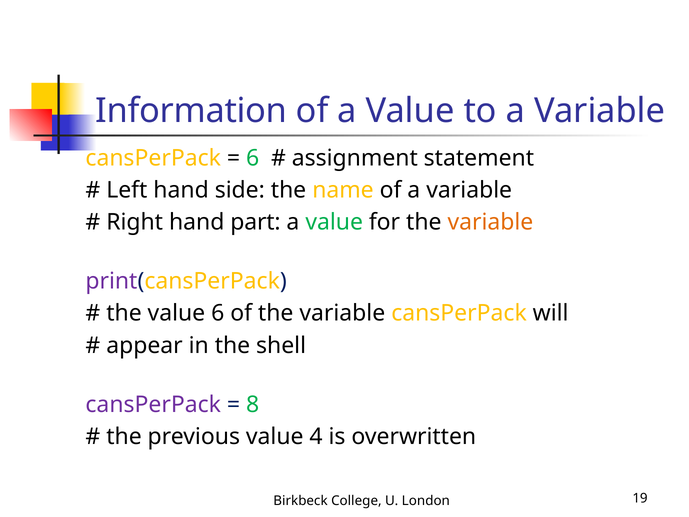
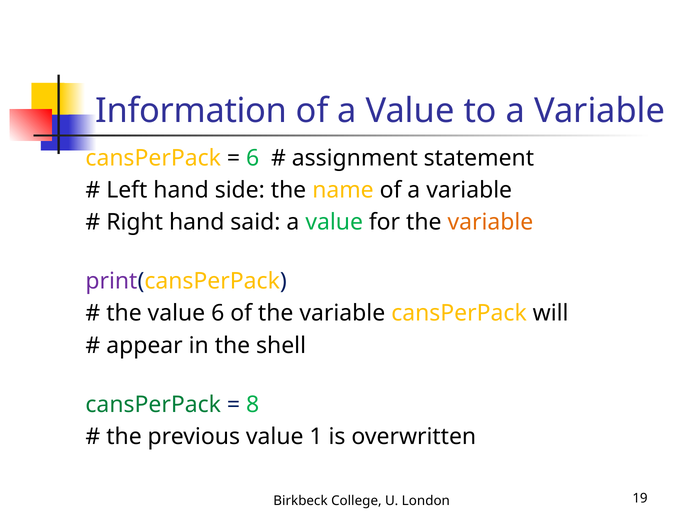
part: part -> said
cansPerPack at (153, 404) colour: purple -> green
4: 4 -> 1
